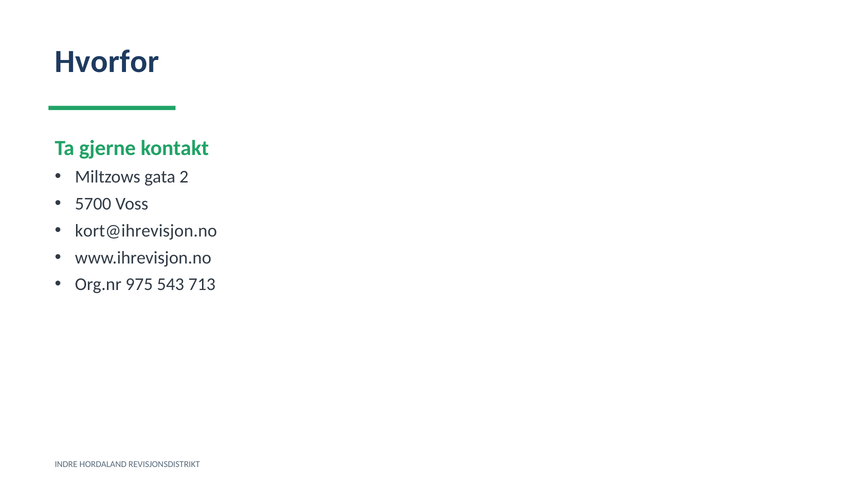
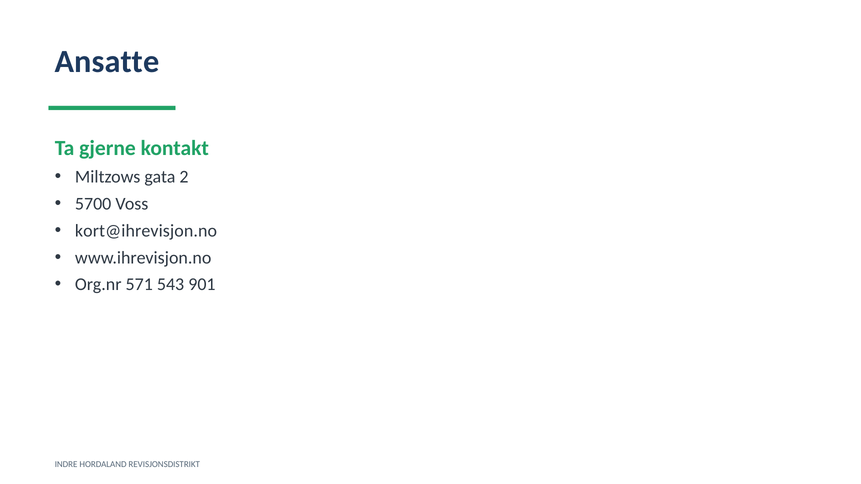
Hvorfor: Hvorfor -> Ansatte
975: 975 -> 571
713: 713 -> 901
